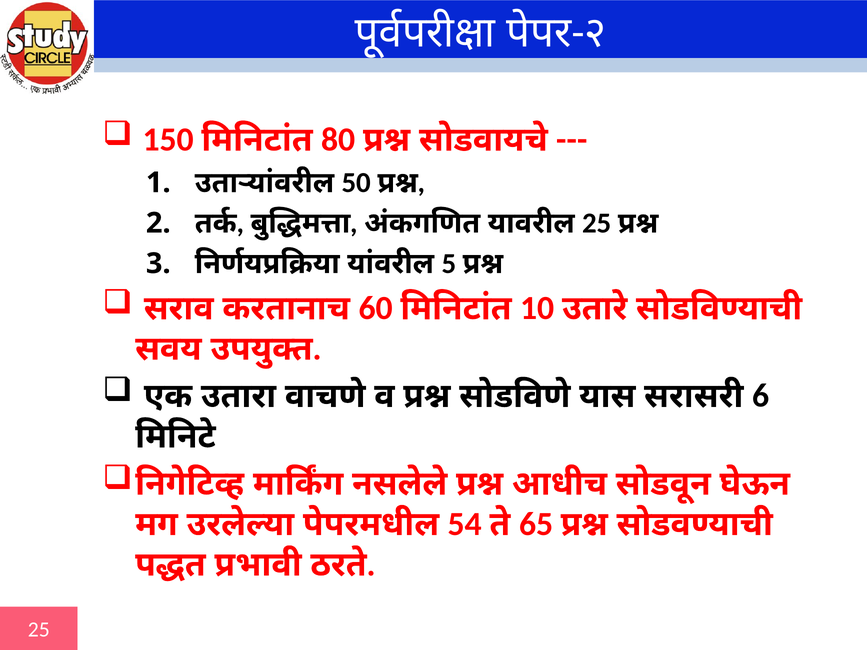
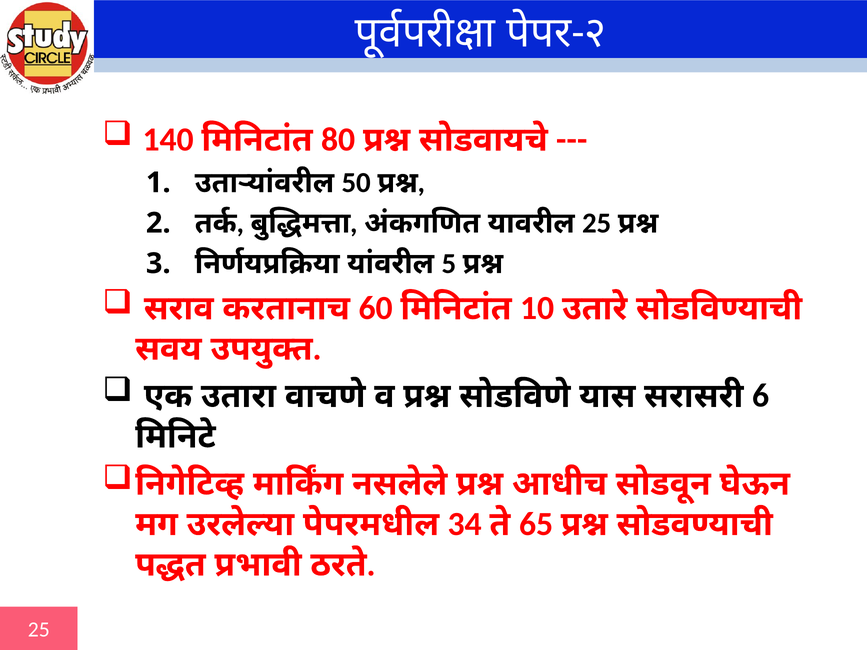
150: 150 -> 140
54: 54 -> 34
